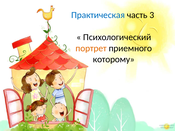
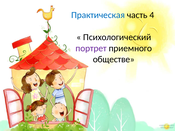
3: 3 -> 4
портрет colour: orange -> purple
которому: которому -> обществе
